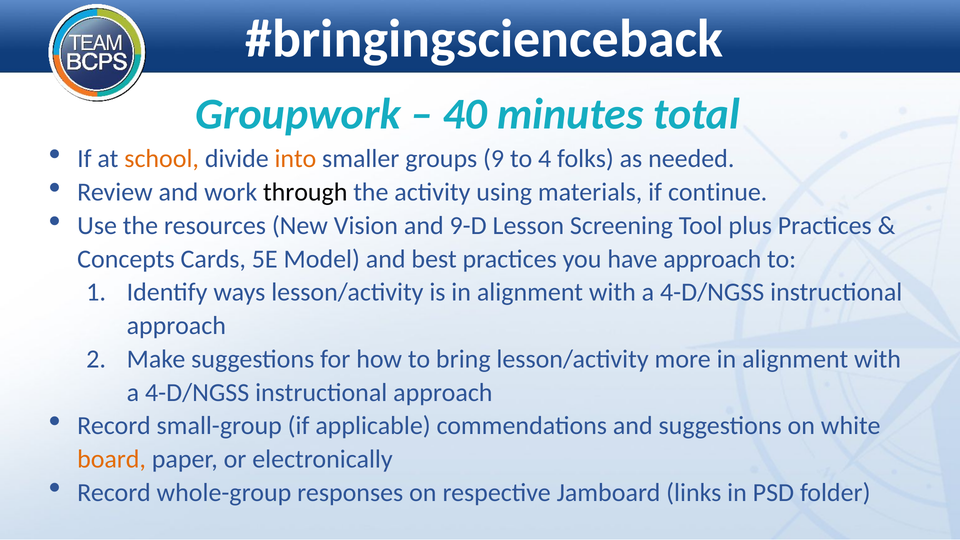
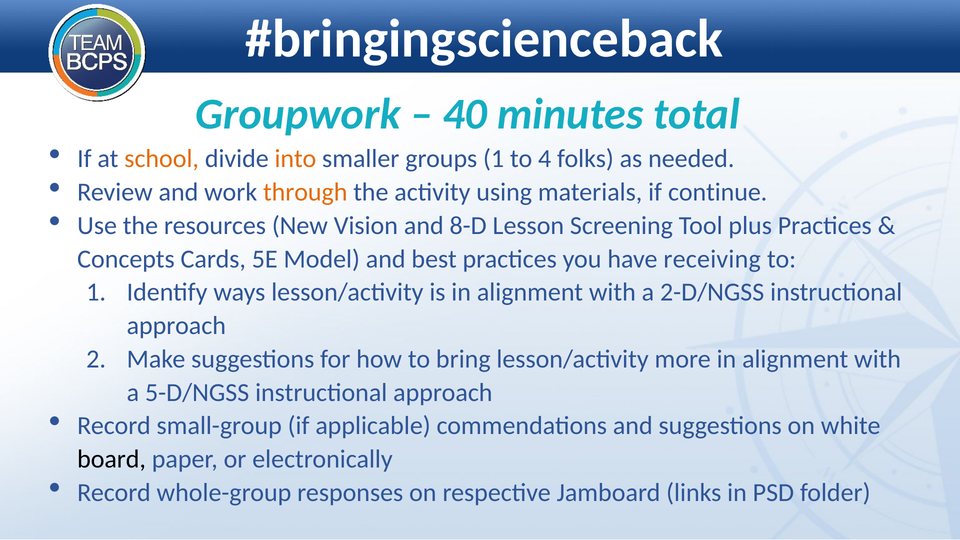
groups 9: 9 -> 1
through colour: black -> orange
9-D: 9-D -> 8-D
have approach: approach -> receiving
4-D/NGSS at (712, 292): 4-D/NGSS -> 2-D/NGSS
4-D/NGSS at (197, 392): 4-D/NGSS -> 5-D/NGSS
board colour: orange -> black
